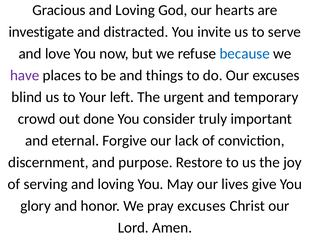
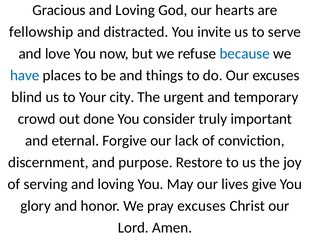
investigate: investigate -> fellowship
have colour: purple -> blue
left: left -> city
